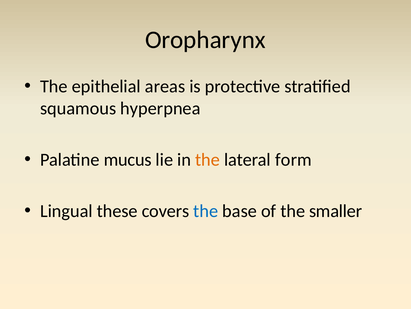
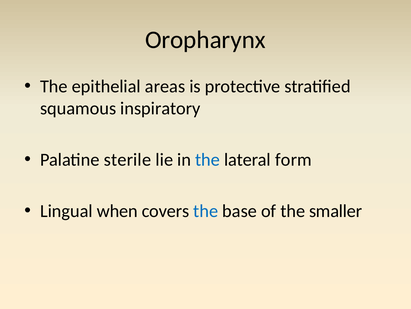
hyperpnea: hyperpnea -> inspiratory
mucus: mucus -> sterile
the at (208, 159) colour: orange -> blue
these: these -> when
